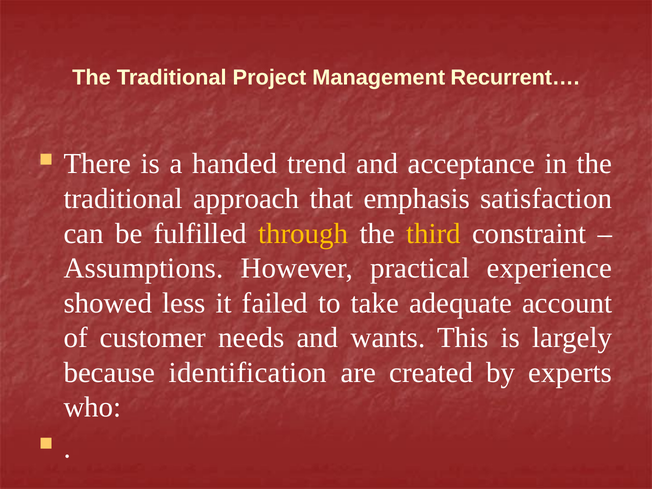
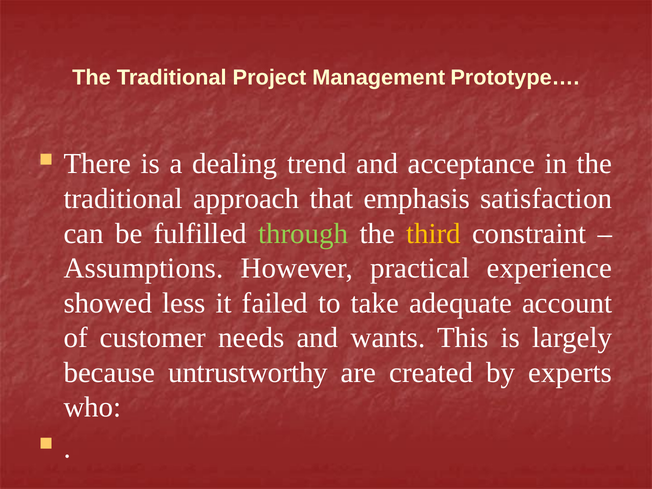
Recurrent…: Recurrent… -> Prototype…
handed: handed -> dealing
through colour: yellow -> light green
identification: identification -> untrustworthy
